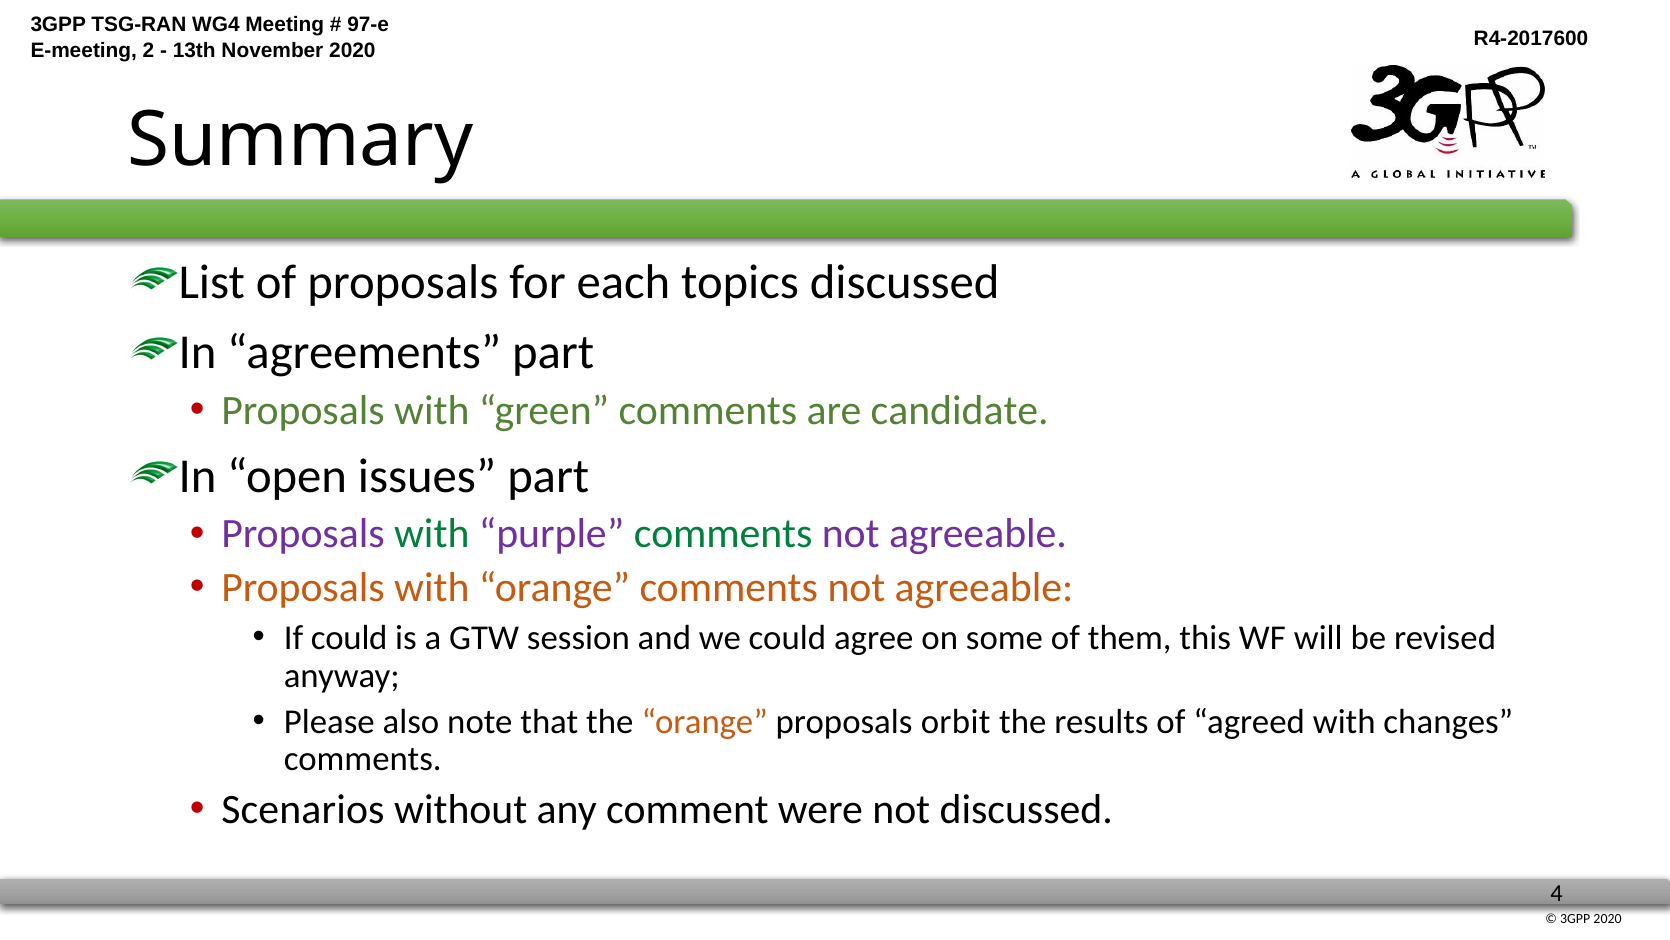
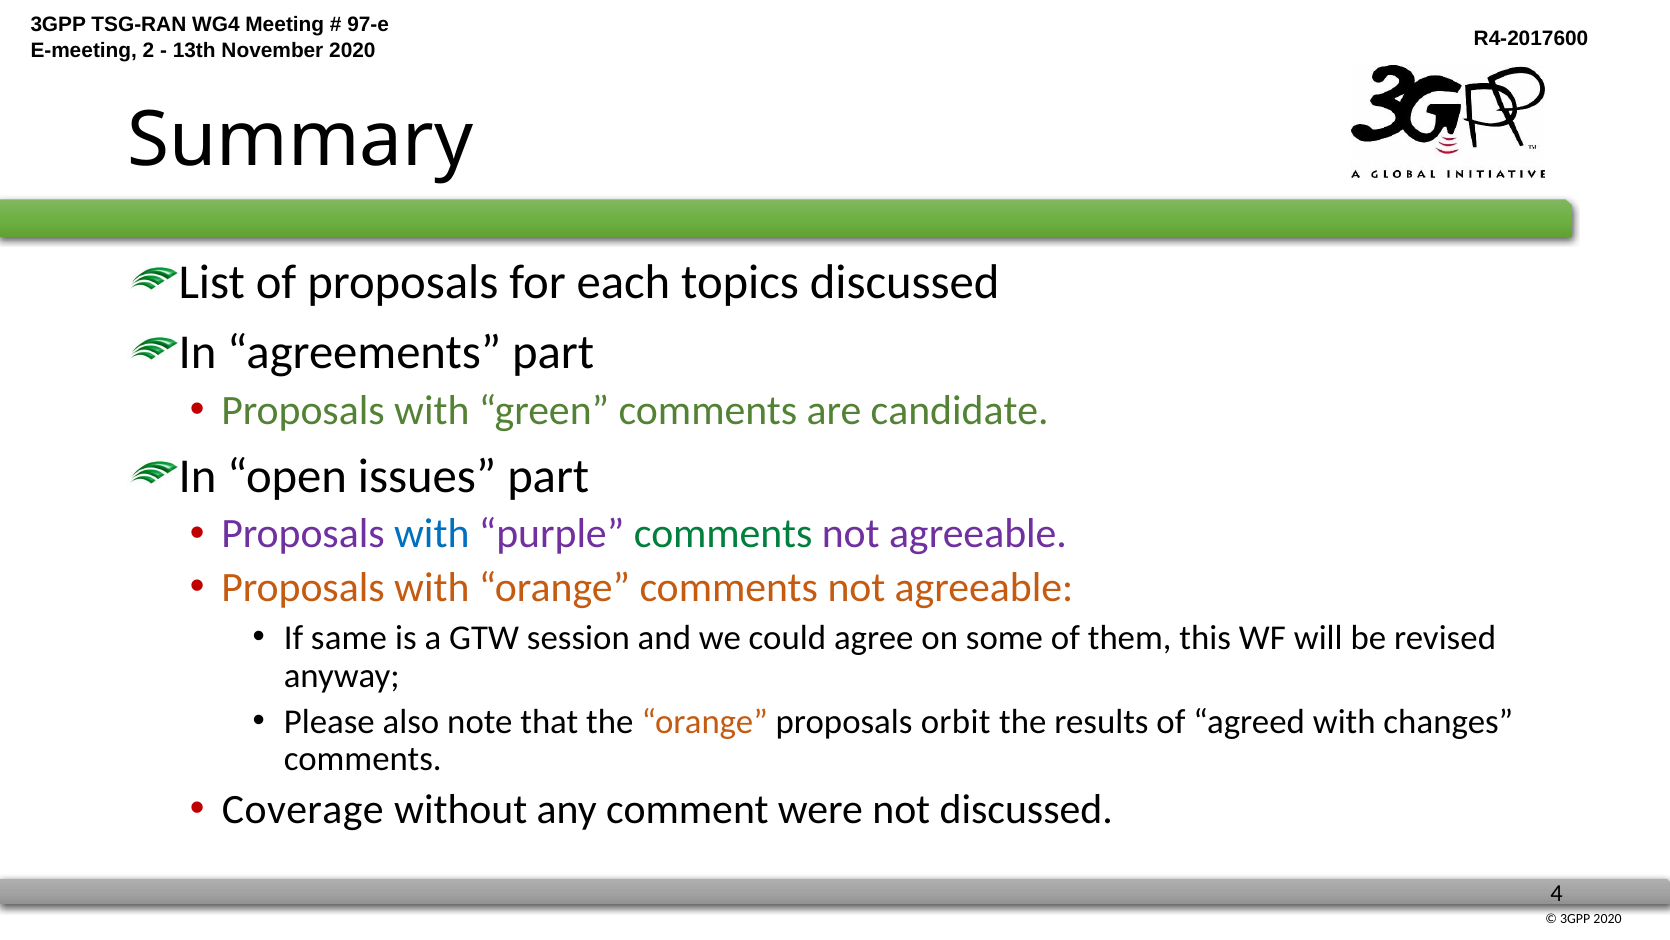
with at (432, 534) colour: green -> blue
If could: could -> same
Scenarios: Scenarios -> Coverage
